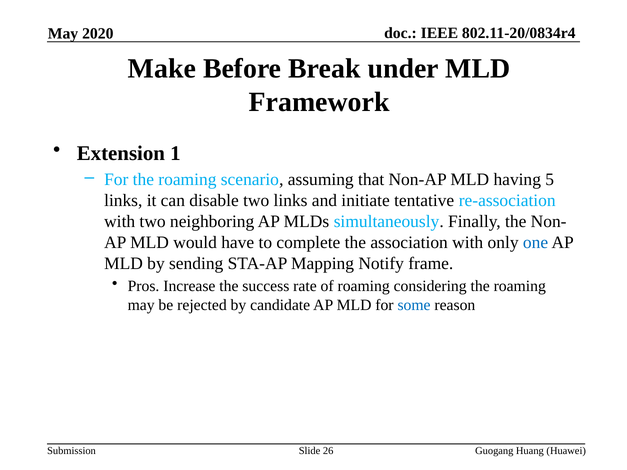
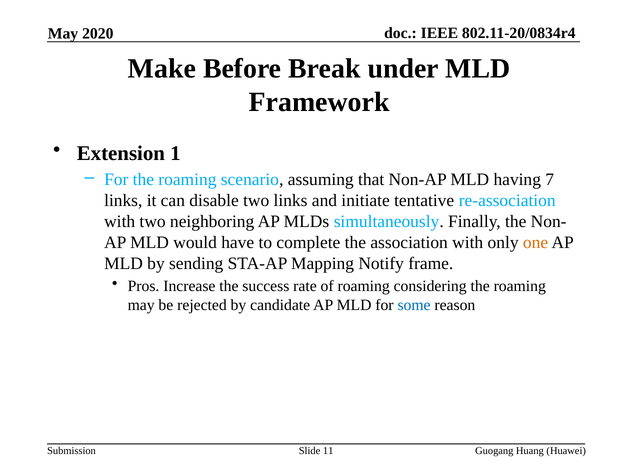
5: 5 -> 7
one colour: blue -> orange
26: 26 -> 11
